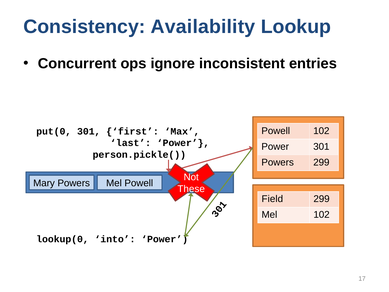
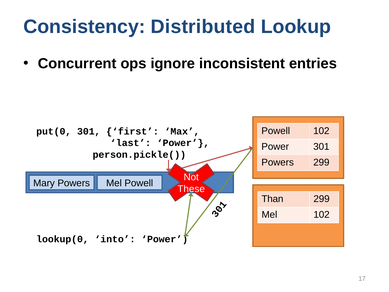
Availability: Availability -> Distributed
Field: Field -> Than
